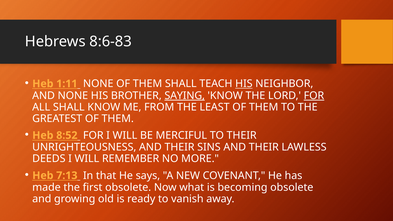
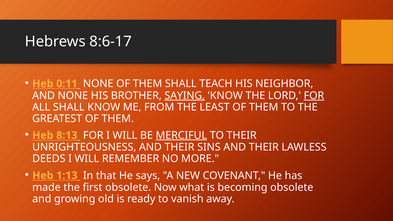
8:6-83: 8:6-83 -> 8:6-17
1:11: 1:11 -> 0:11
HIS at (244, 84) underline: present -> none
8:52: 8:52 -> 8:13
MERCIFUL underline: none -> present
7:13: 7:13 -> 1:13
